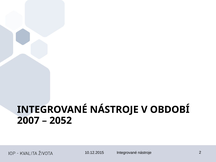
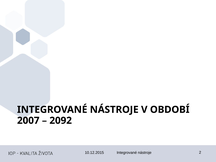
2052: 2052 -> 2092
